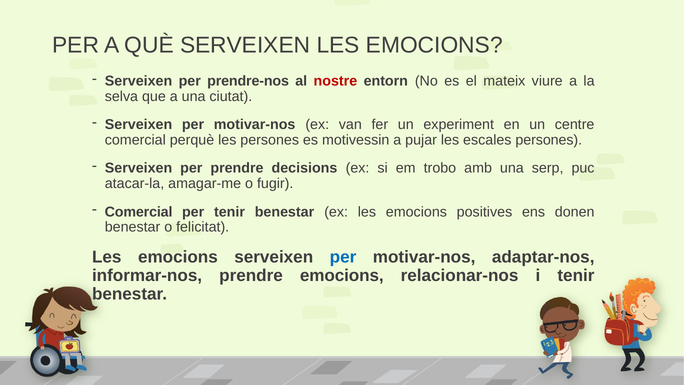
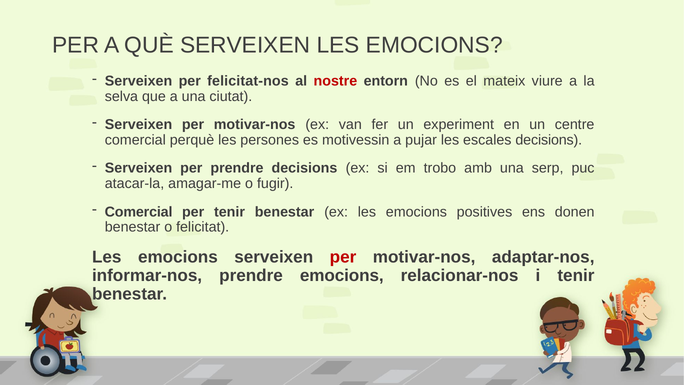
prendre-nos: prendre-nos -> felicitat-nos
escales persones: persones -> decisions
per at (343, 257) colour: blue -> red
